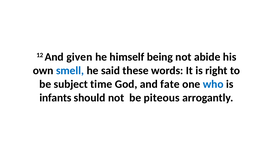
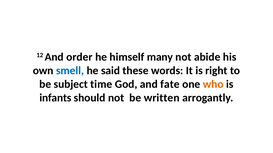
given: given -> order
being: being -> many
who colour: blue -> orange
piteous: piteous -> written
